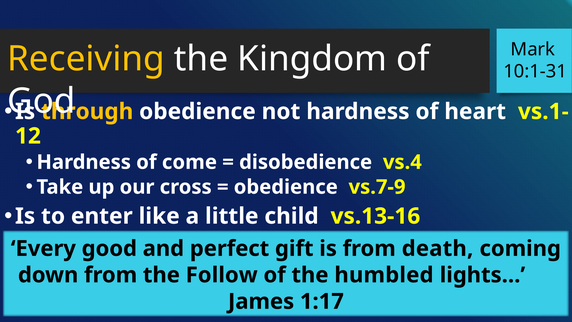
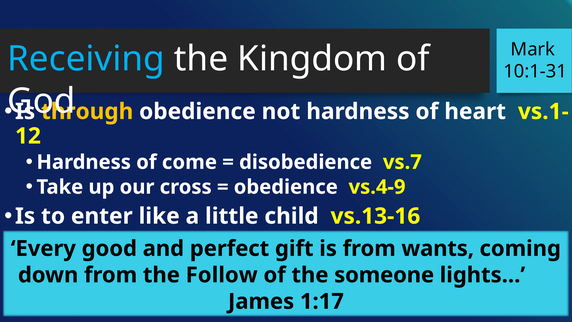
Receiving colour: yellow -> light blue
vs.4: vs.4 -> vs.7
vs.7-9: vs.7-9 -> vs.4-9
death: death -> wants
humbled: humbled -> someone
